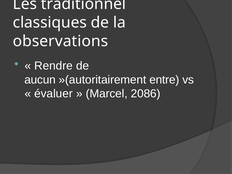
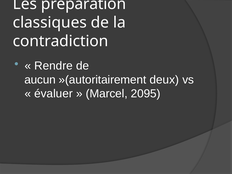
traditionnel: traditionnel -> préparation
observations: observations -> contradiction
entre: entre -> deux
2086: 2086 -> 2095
